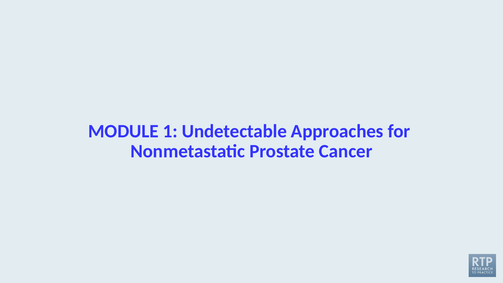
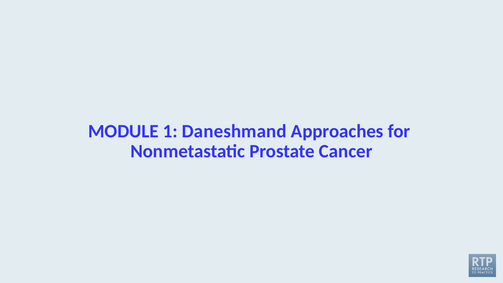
Undetectable: Undetectable -> Daneshmand
